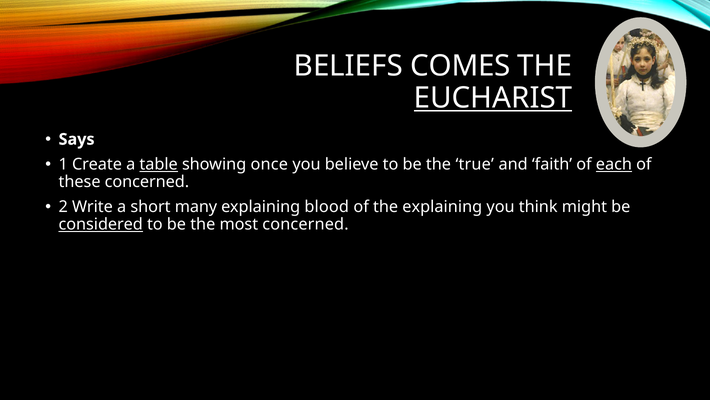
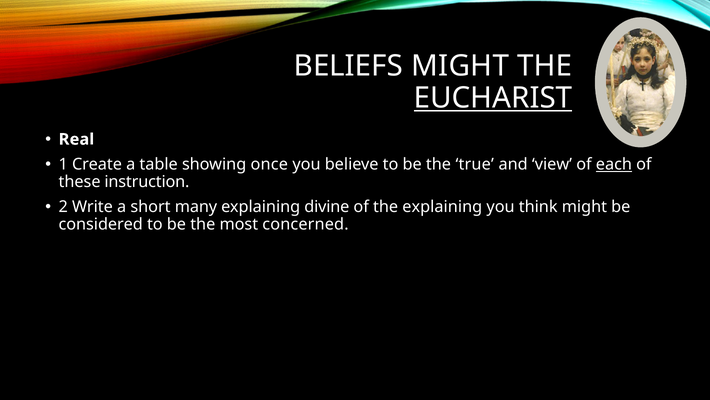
BELIEFS COMES: COMES -> MIGHT
Says: Says -> Real
table underline: present -> none
faith: faith -> view
these concerned: concerned -> instruction
blood: blood -> divine
considered underline: present -> none
